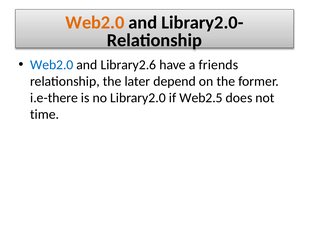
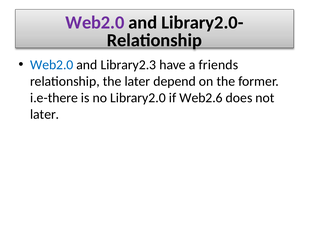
Web2.0 at (95, 22) colour: orange -> purple
Library2.6: Library2.6 -> Library2.3
Web2.5: Web2.5 -> Web2.6
time at (45, 114): time -> later
